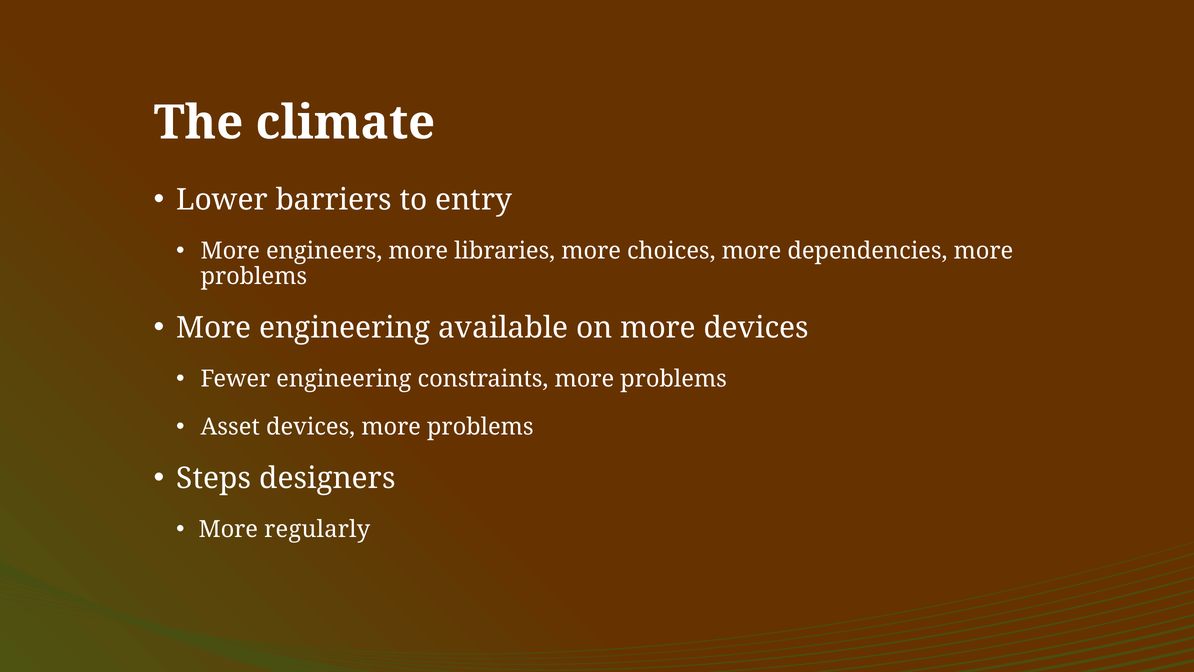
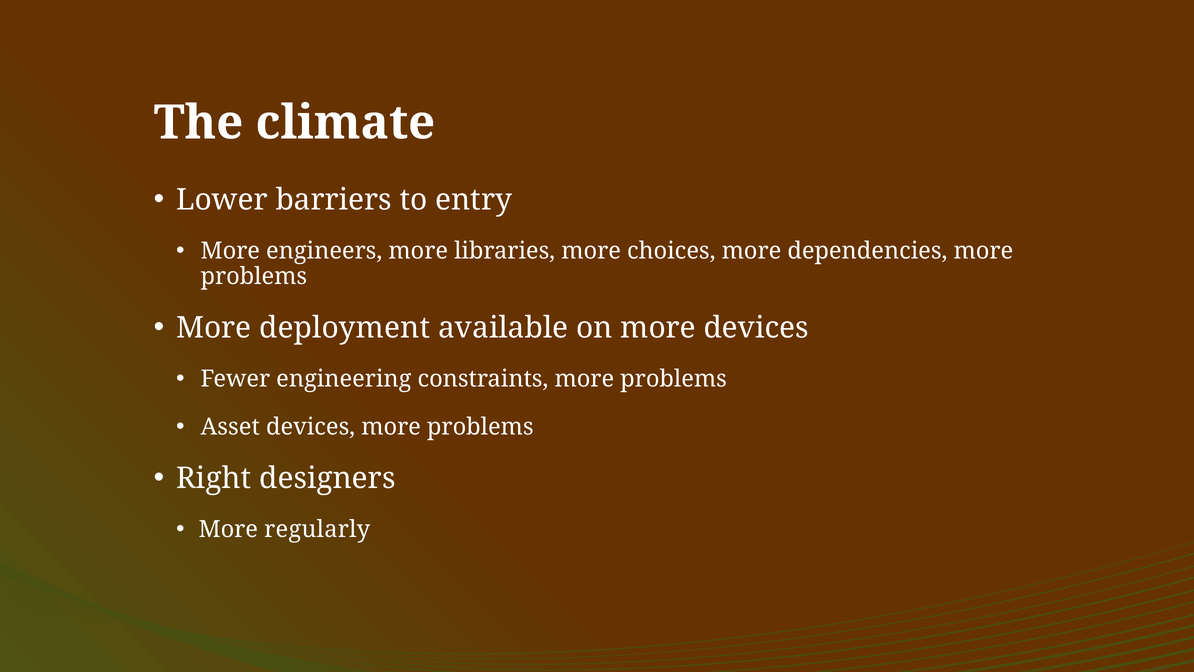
More engineering: engineering -> deployment
Steps: Steps -> Right
